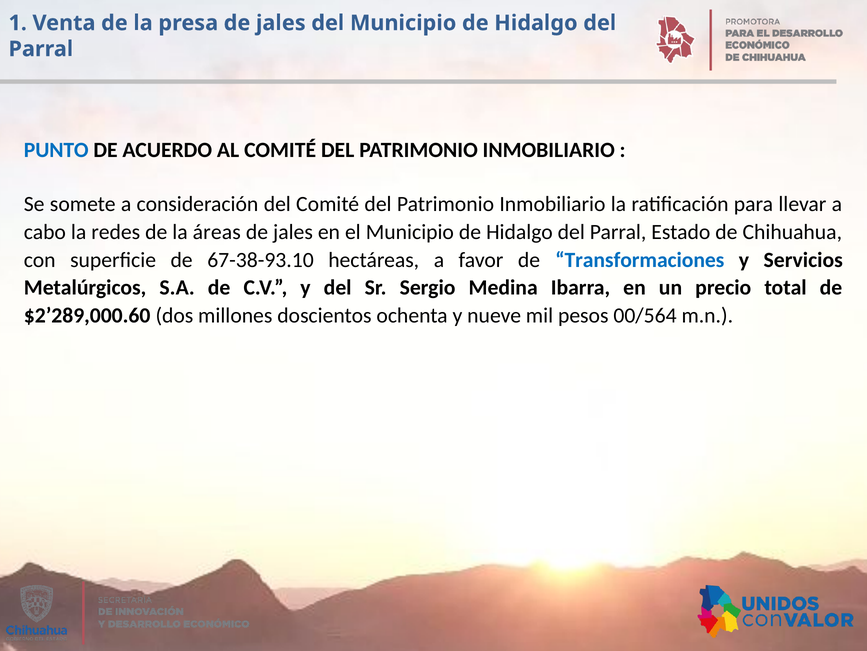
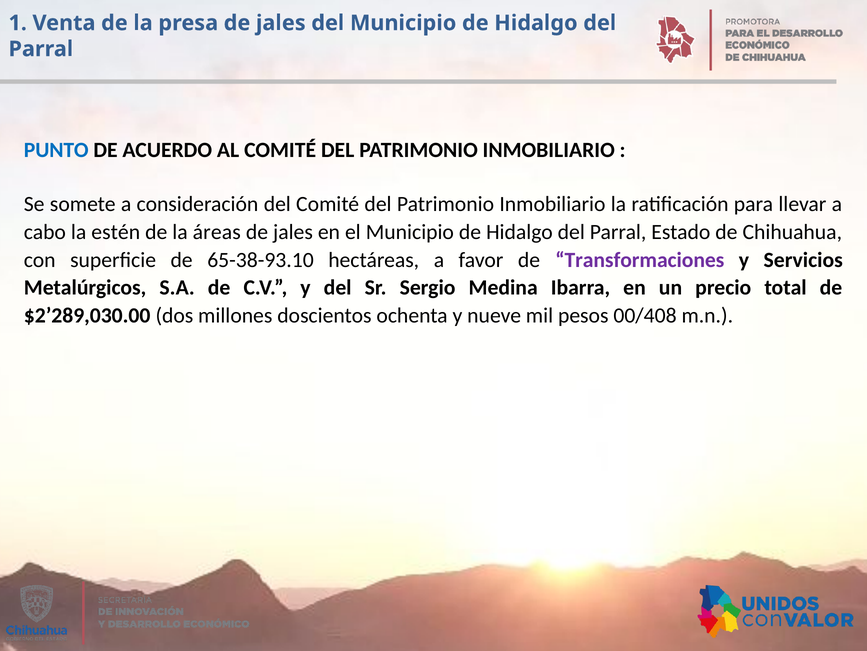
redes: redes -> estén
67-38-93.10: 67-38-93.10 -> 65-38-93.10
Transformaciones colour: blue -> purple
$2’289,000.60: $2’289,000.60 -> $2’289,030.00
00/564: 00/564 -> 00/408
